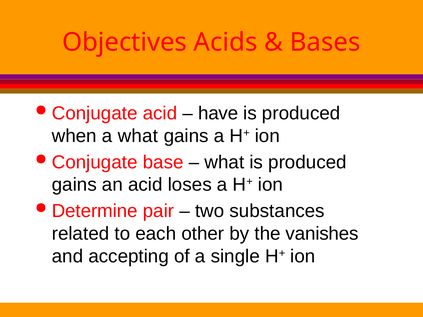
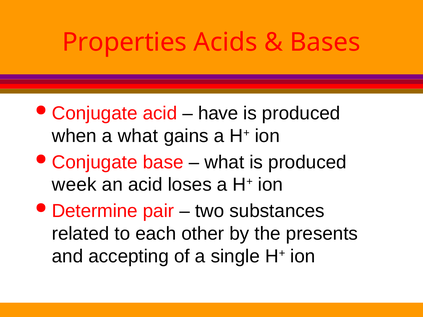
Objectives: Objectives -> Properties
gains at (74, 185): gains -> week
vanishes: vanishes -> presents
